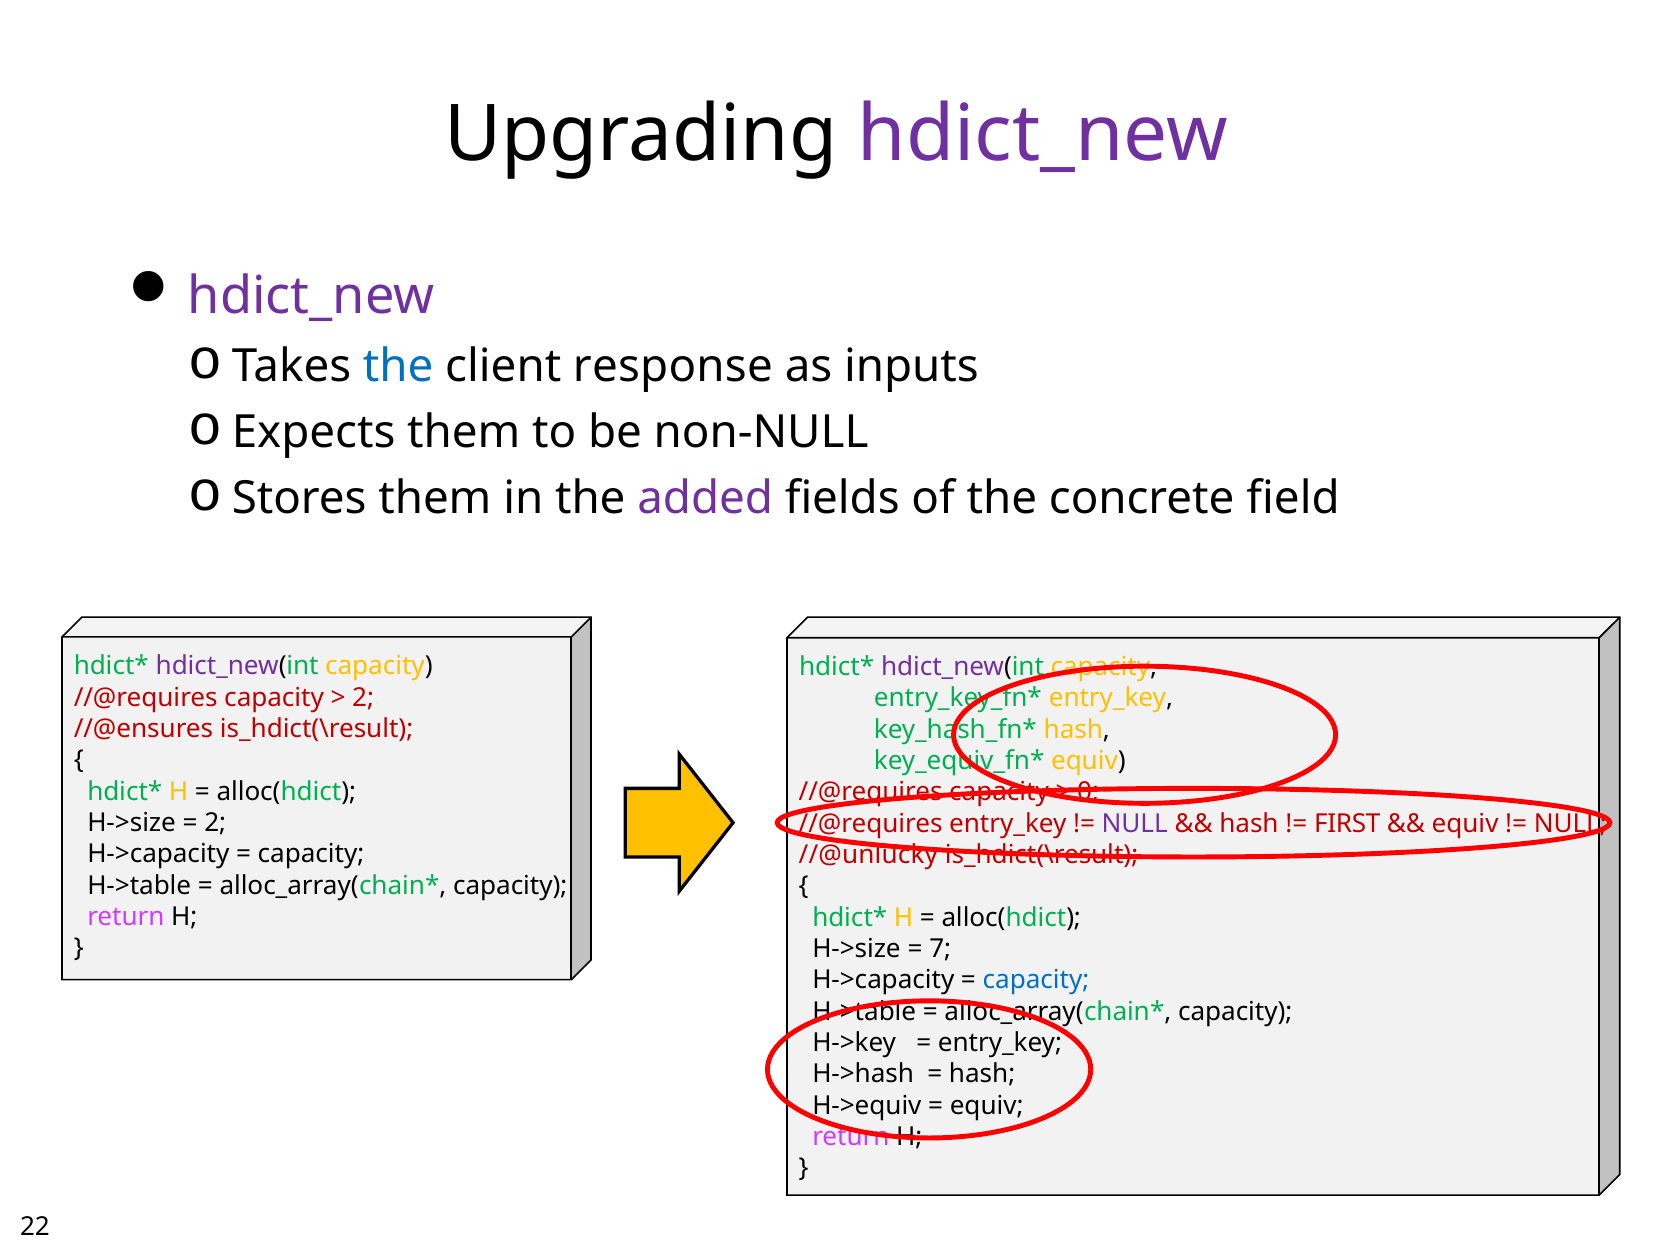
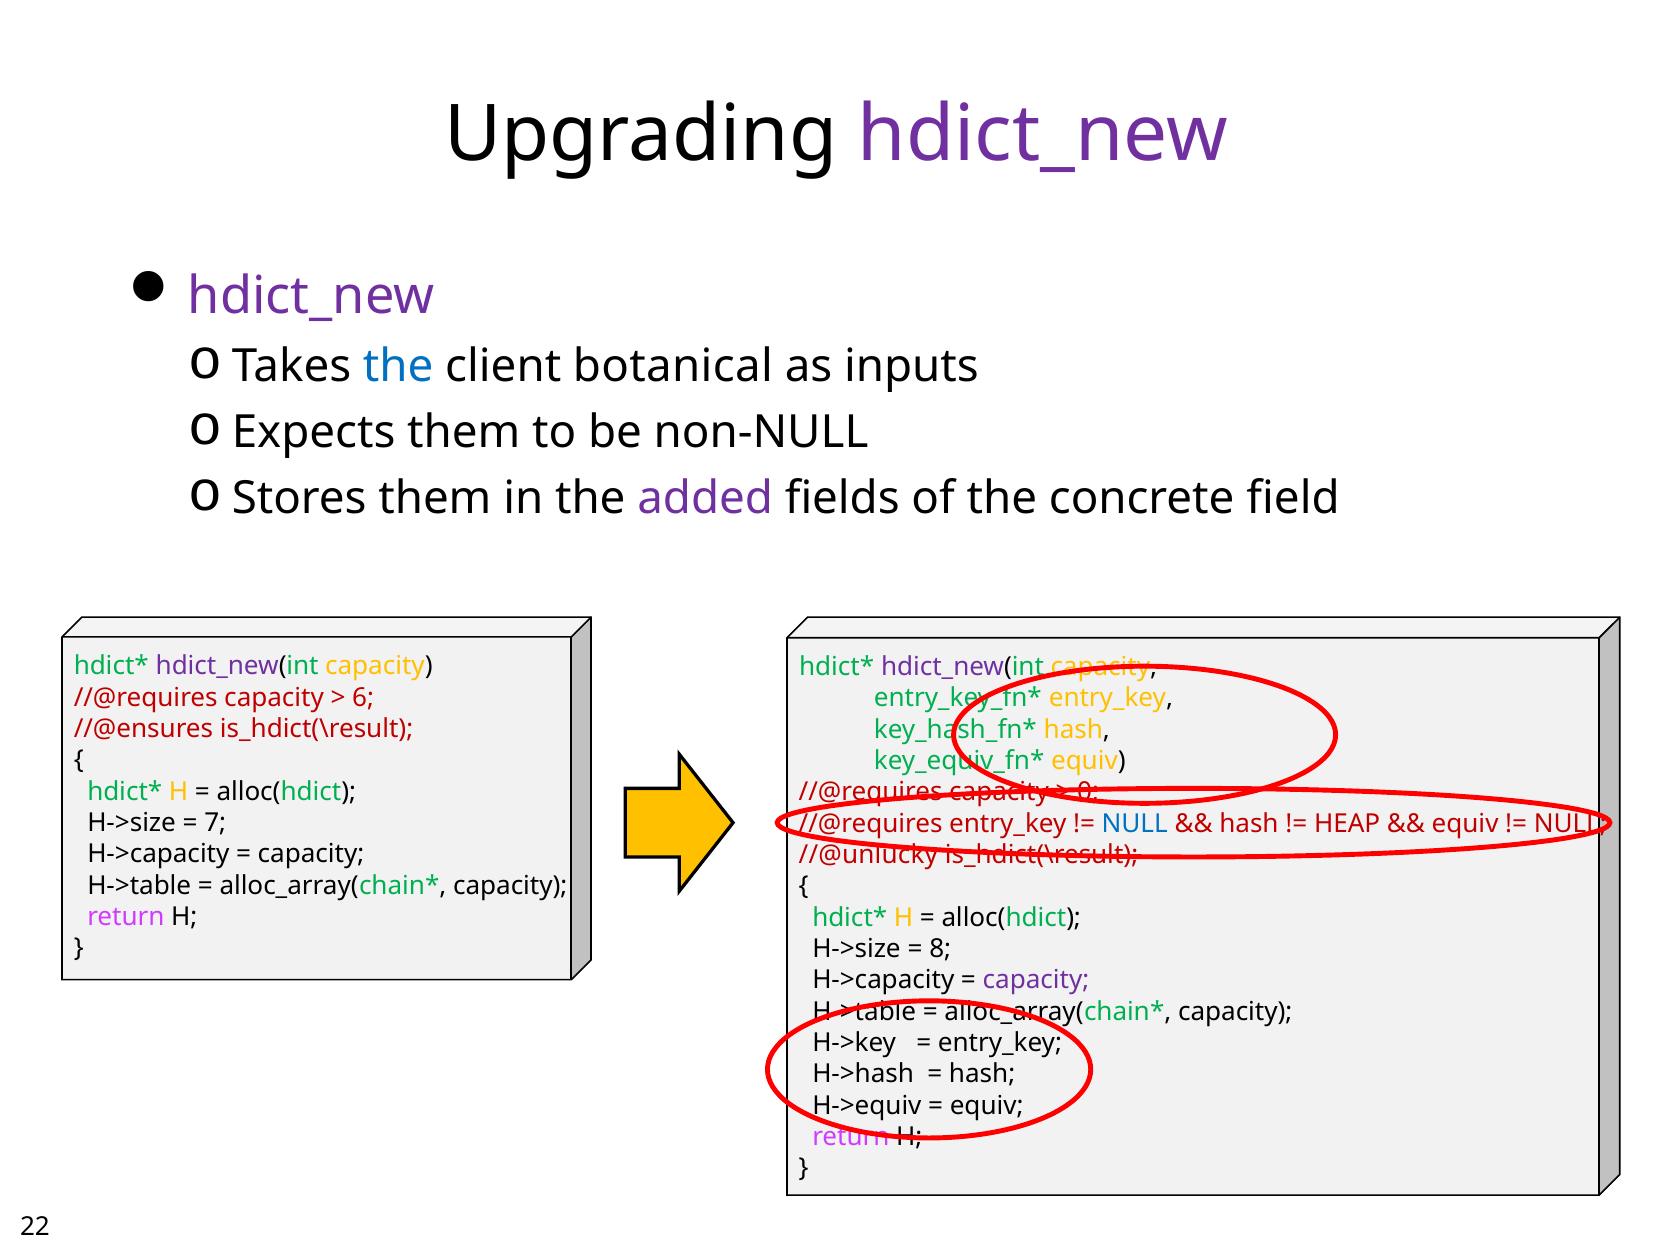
response: response -> botanical
2 at (363, 698): 2 -> 6
2 at (215, 823): 2 -> 7
NULL at (1135, 824) colour: purple -> blue
FIRST: FIRST -> HEAP
7: 7 -> 8
capacity at (1036, 980) colour: blue -> purple
